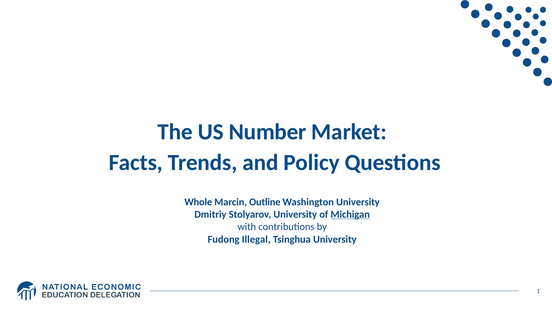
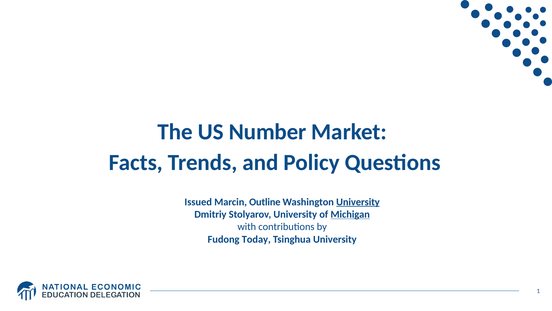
Whole: Whole -> Issued
University at (358, 202) underline: none -> present
Illegal: Illegal -> Today
